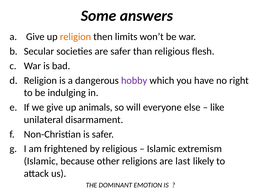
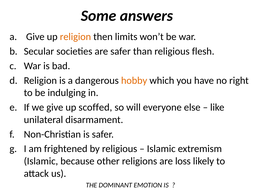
hobby colour: purple -> orange
animals: animals -> scoffed
last: last -> loss
